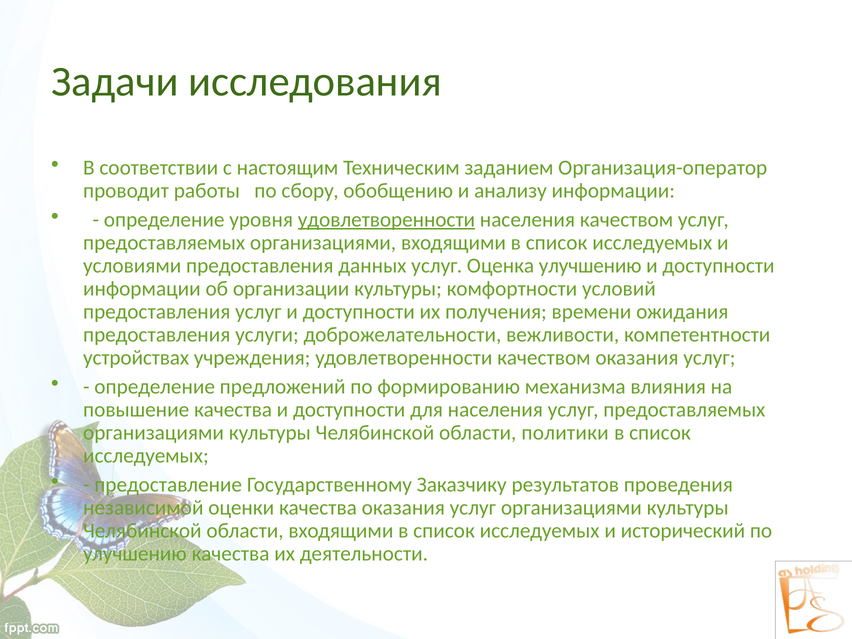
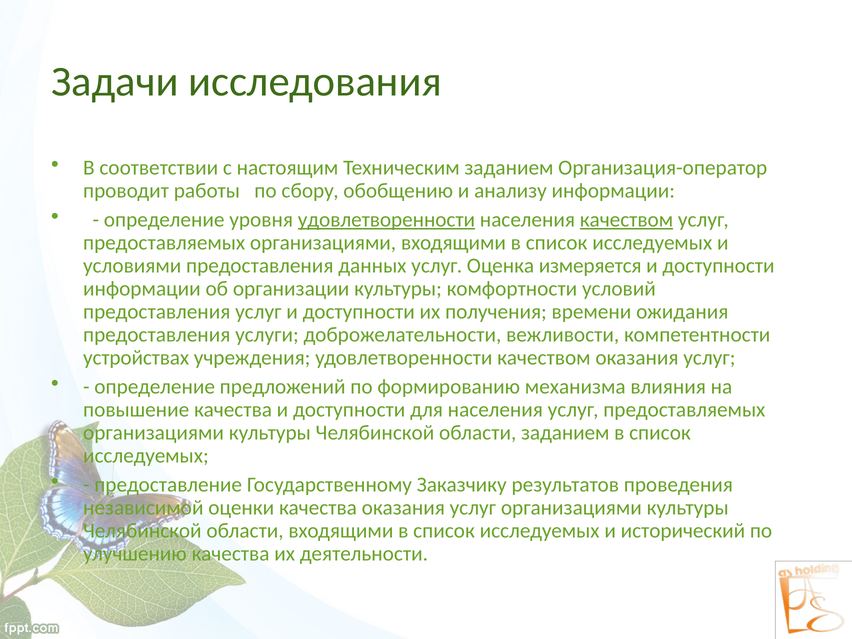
качеством at (626, 220) underline: none -> present
Оценка улучшению: улучшению -> измеряется
области политики: политики -> заданием
